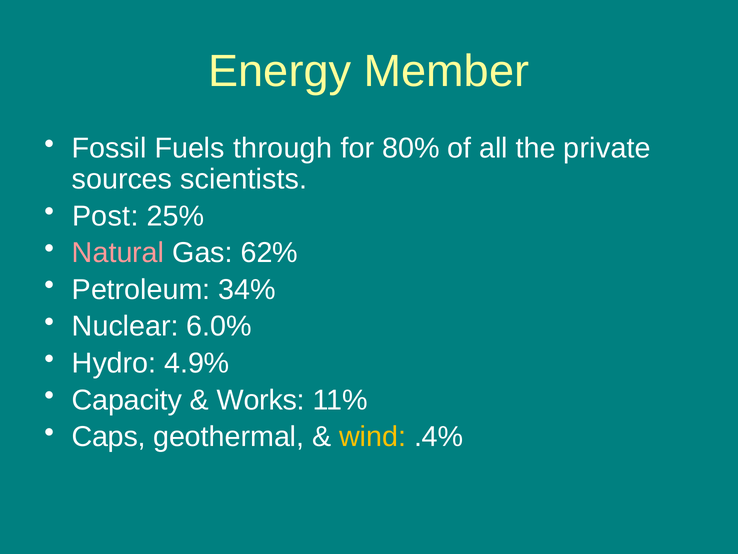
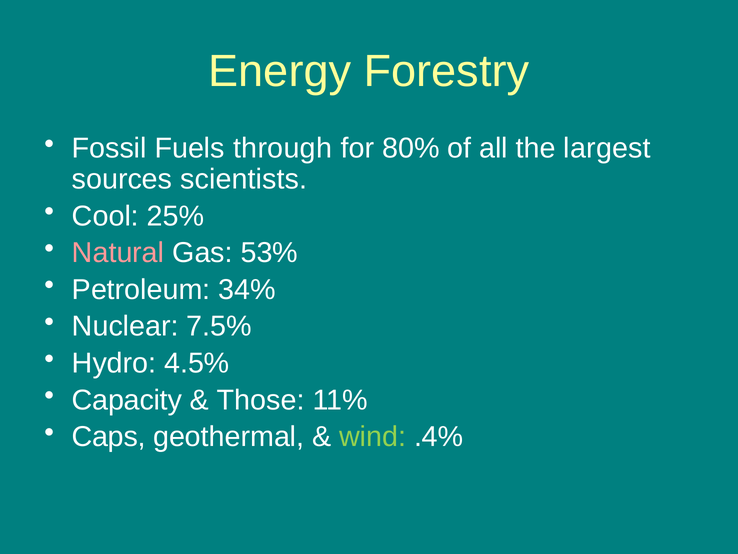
Member: Member -> Forestry
private: private -> largest
Post: Post -> Cool
62%: 62% -> 53%
6.0%: 6.0% -> 7.5%
4.9%: 4.9% -> 4.5%
Works: Works -> Those
wind colour: yellow -> light green
